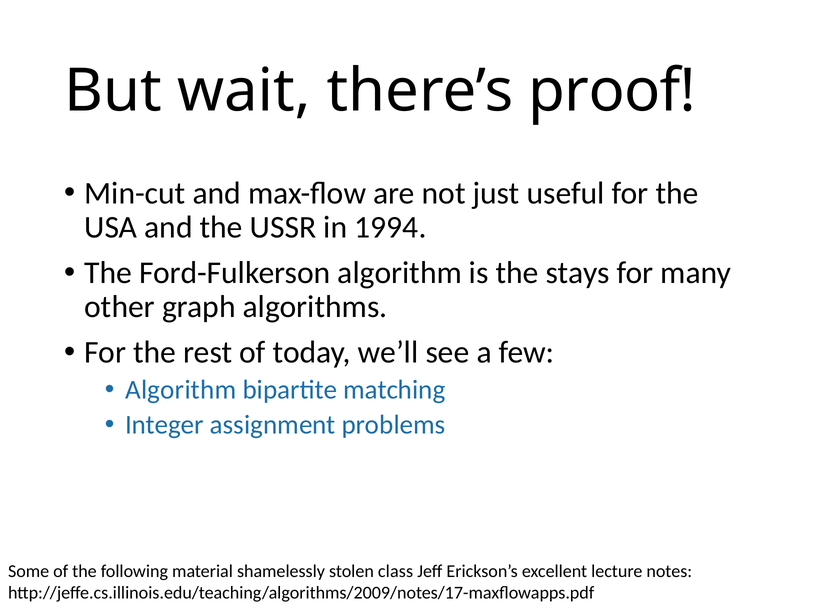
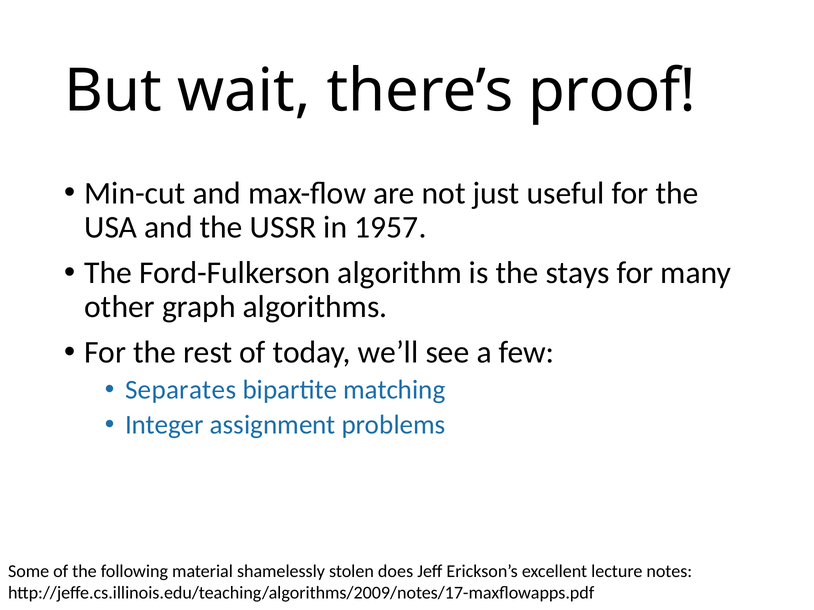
1994: 1994 -> 1957
Algorithm at (181, 390): Algorithm -> Separates
class: class -> does
